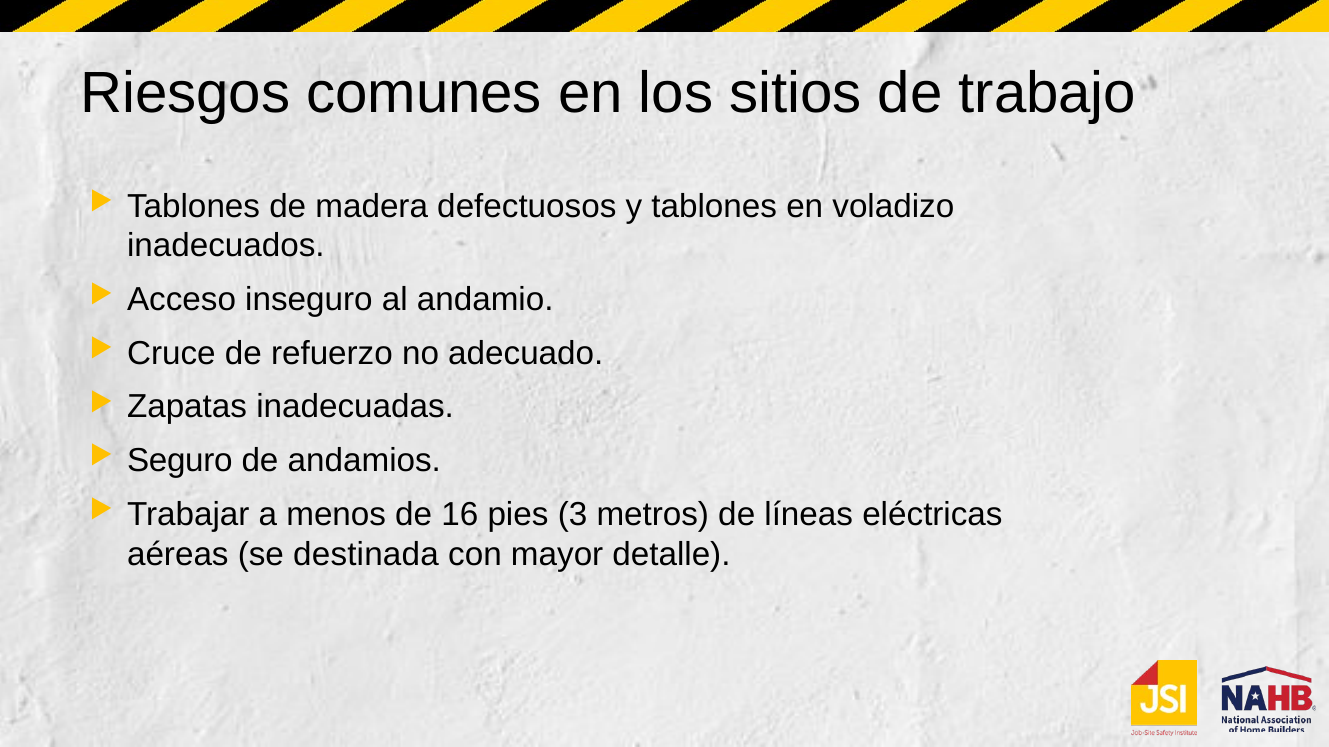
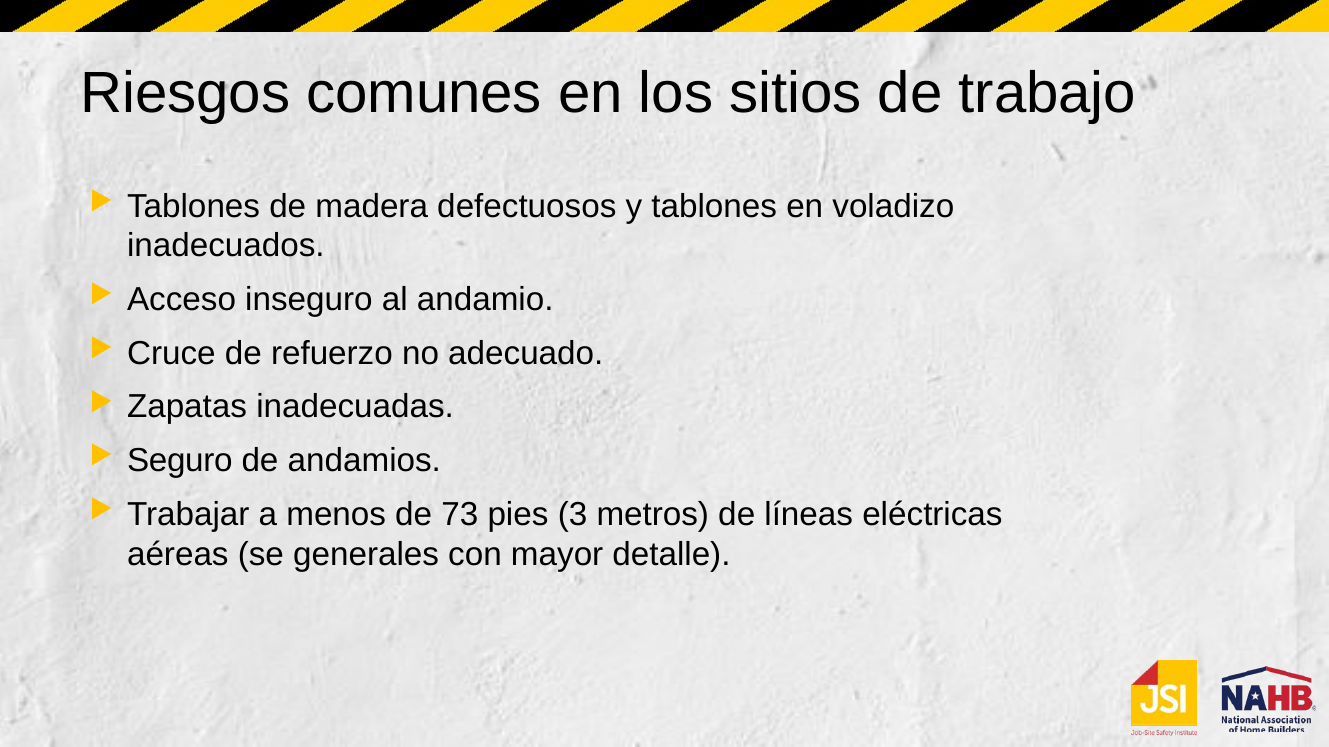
16: 16 -> 73
destinada: destinada -> generales
